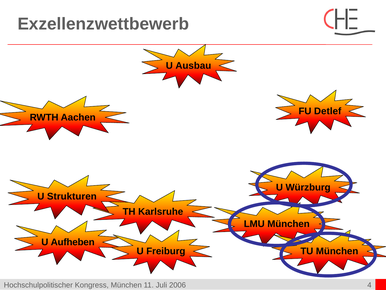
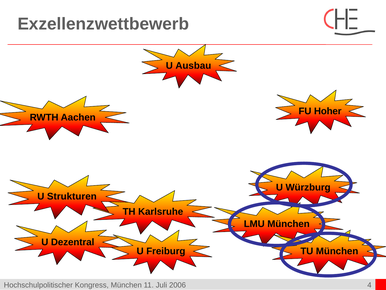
Detlef: Detlef -> Hoher
Aufheben: Aufheben -> Dezentral
